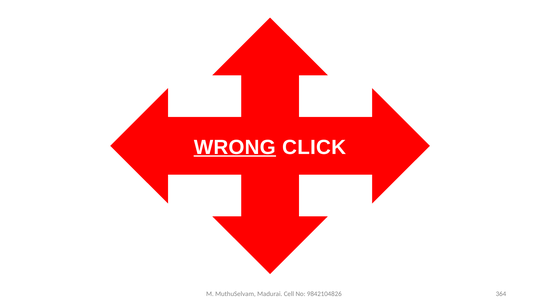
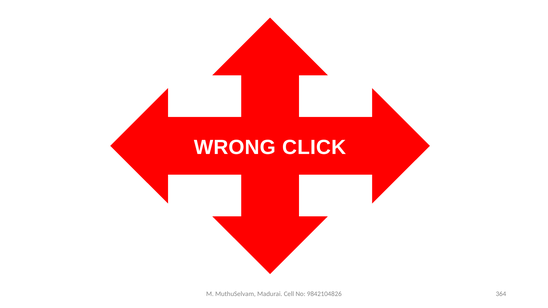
WRONG underline: present -> none
